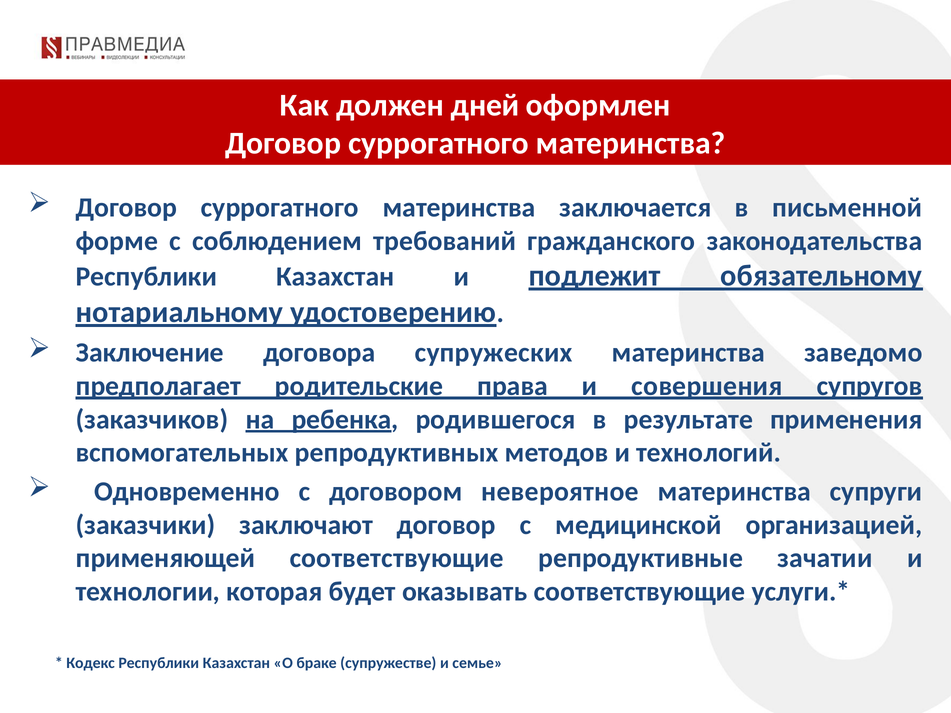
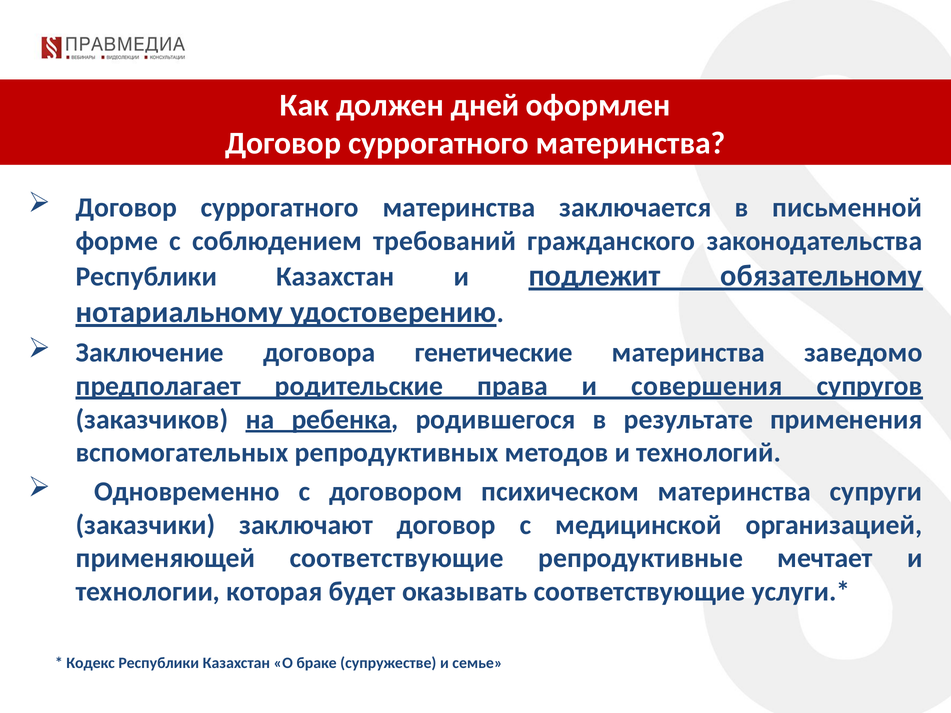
супружеских: супружеских -> генетические
невероятное: невероятное -> психическом
зачатии: зачатии -> мечтает
